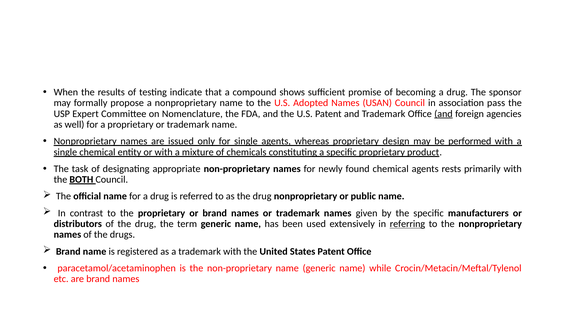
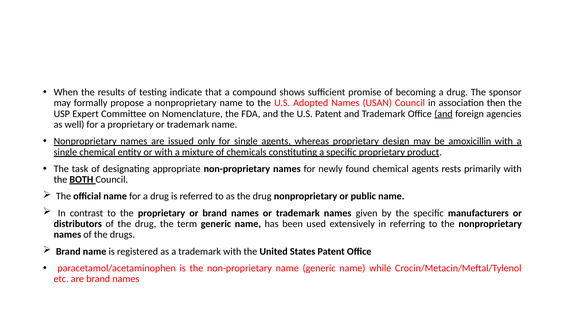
pass: pass -> then
performed: performed -> amoxicillin
referring underline: present -> none
